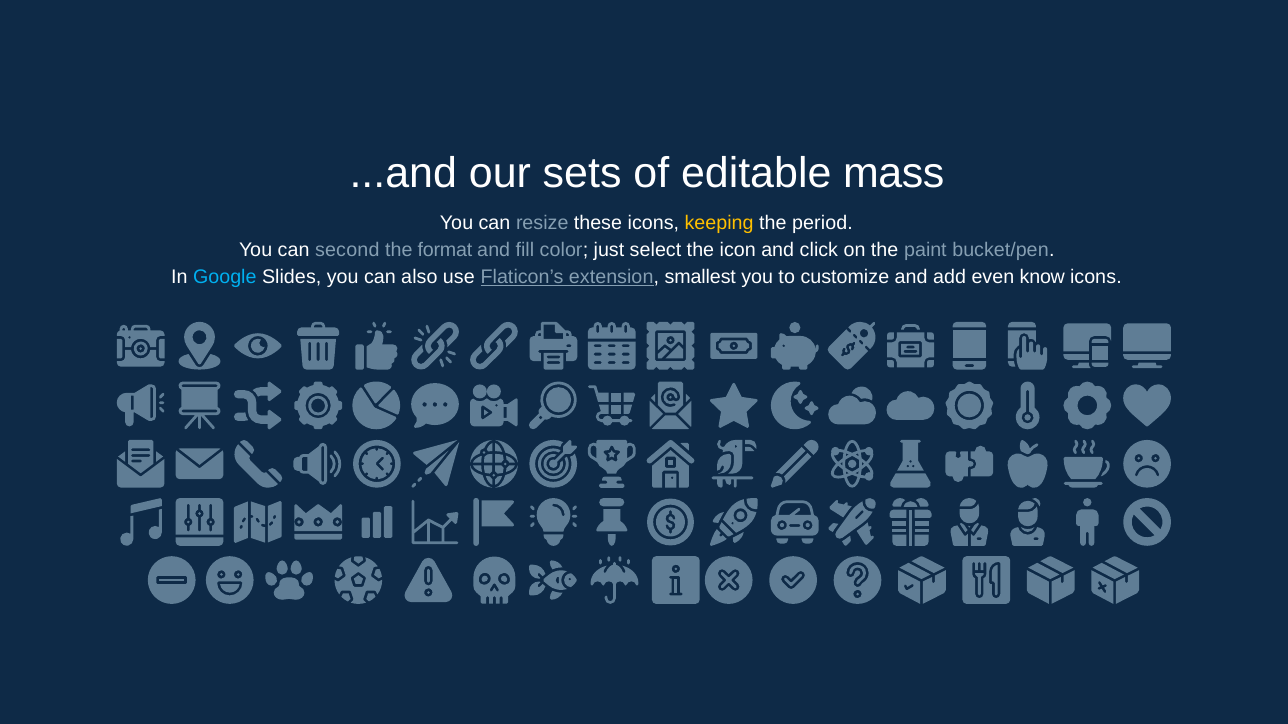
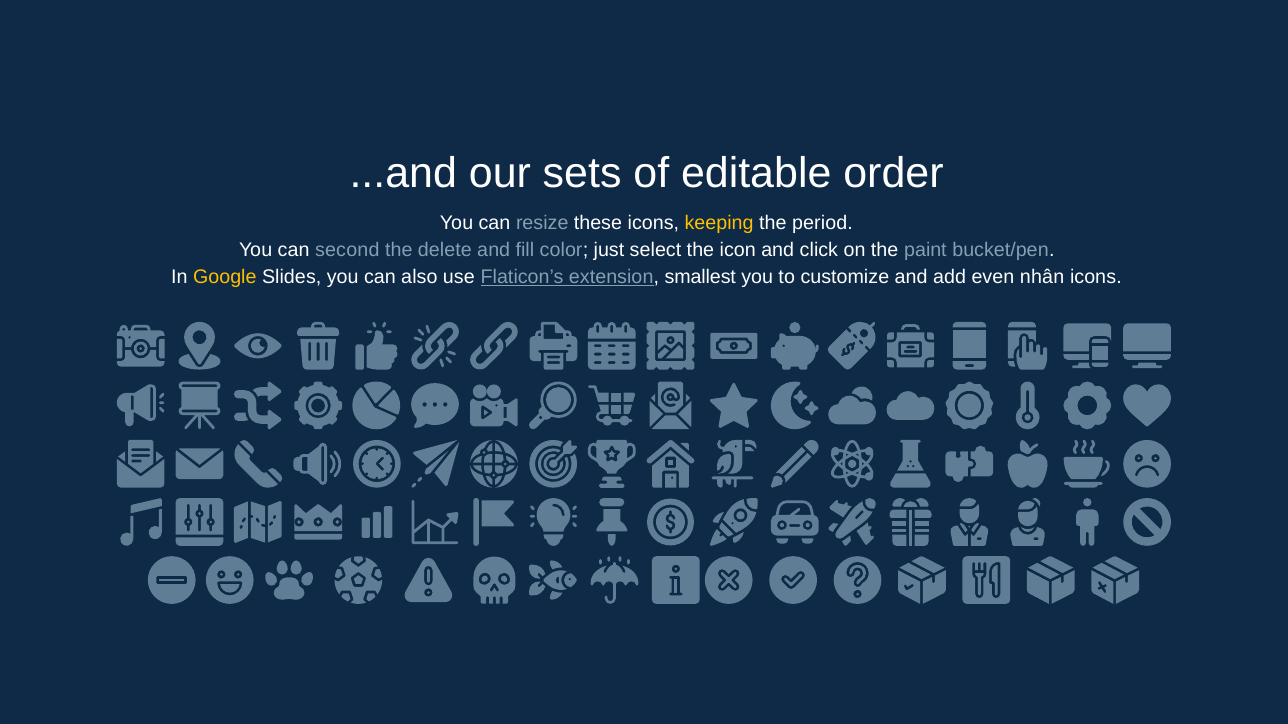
mass: mass -> order
format: format -> delete
Google colour: light blue -> yellow
know: know -> nhân
